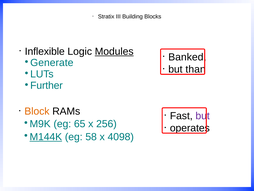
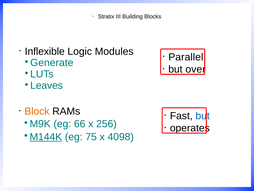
Modules underline: present -> none
Banked: Banked -> Parallel
than: than -> over
Further: Further -> Leaves
but at (203, 116) colour: purple -> blue
65: 65 -> 66
58: 58 -> 75
